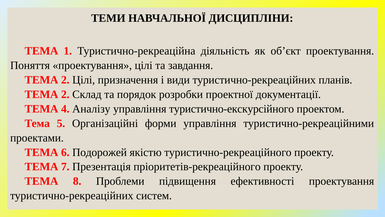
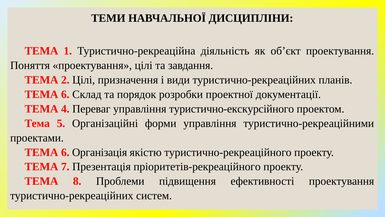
2 at (65, 94): 2 -> 6
Аналізу: Аналізу -> Переваг
Подорожей: Подорожей -> Організація
